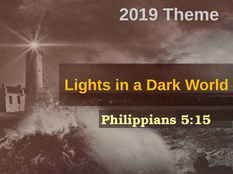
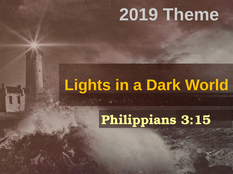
5:15: 5:15 -> 3:15
